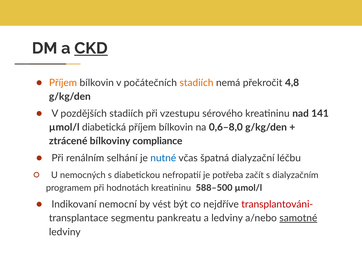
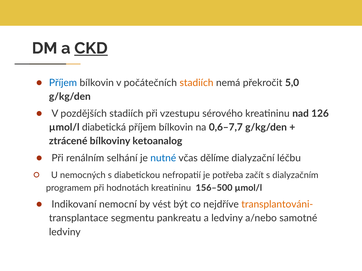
Příjem at (63, 83) colour: orange -> blue
4,8: 4,8 -> 5,0
141: 141 -> 126
0,6–8,0: 0,6–8,0 -> 0,6–7,7
compliance: compliance -> ketoanalog
špatná: špatná -> dělíme
588–500: 588–500 -> 156–500
transplantováni- colour: red -> orange
samotné underline: present -> none
